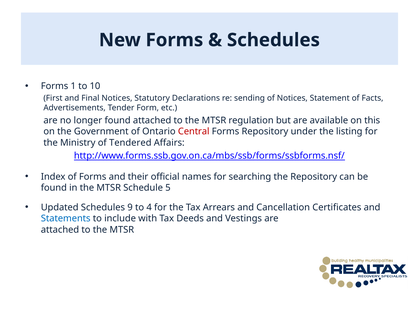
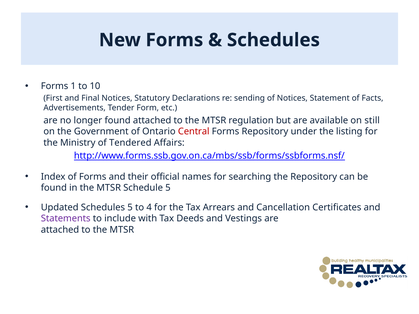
this: this -> still
Schedules 9: 9 -> 5
Statements colour: blue -> purple
